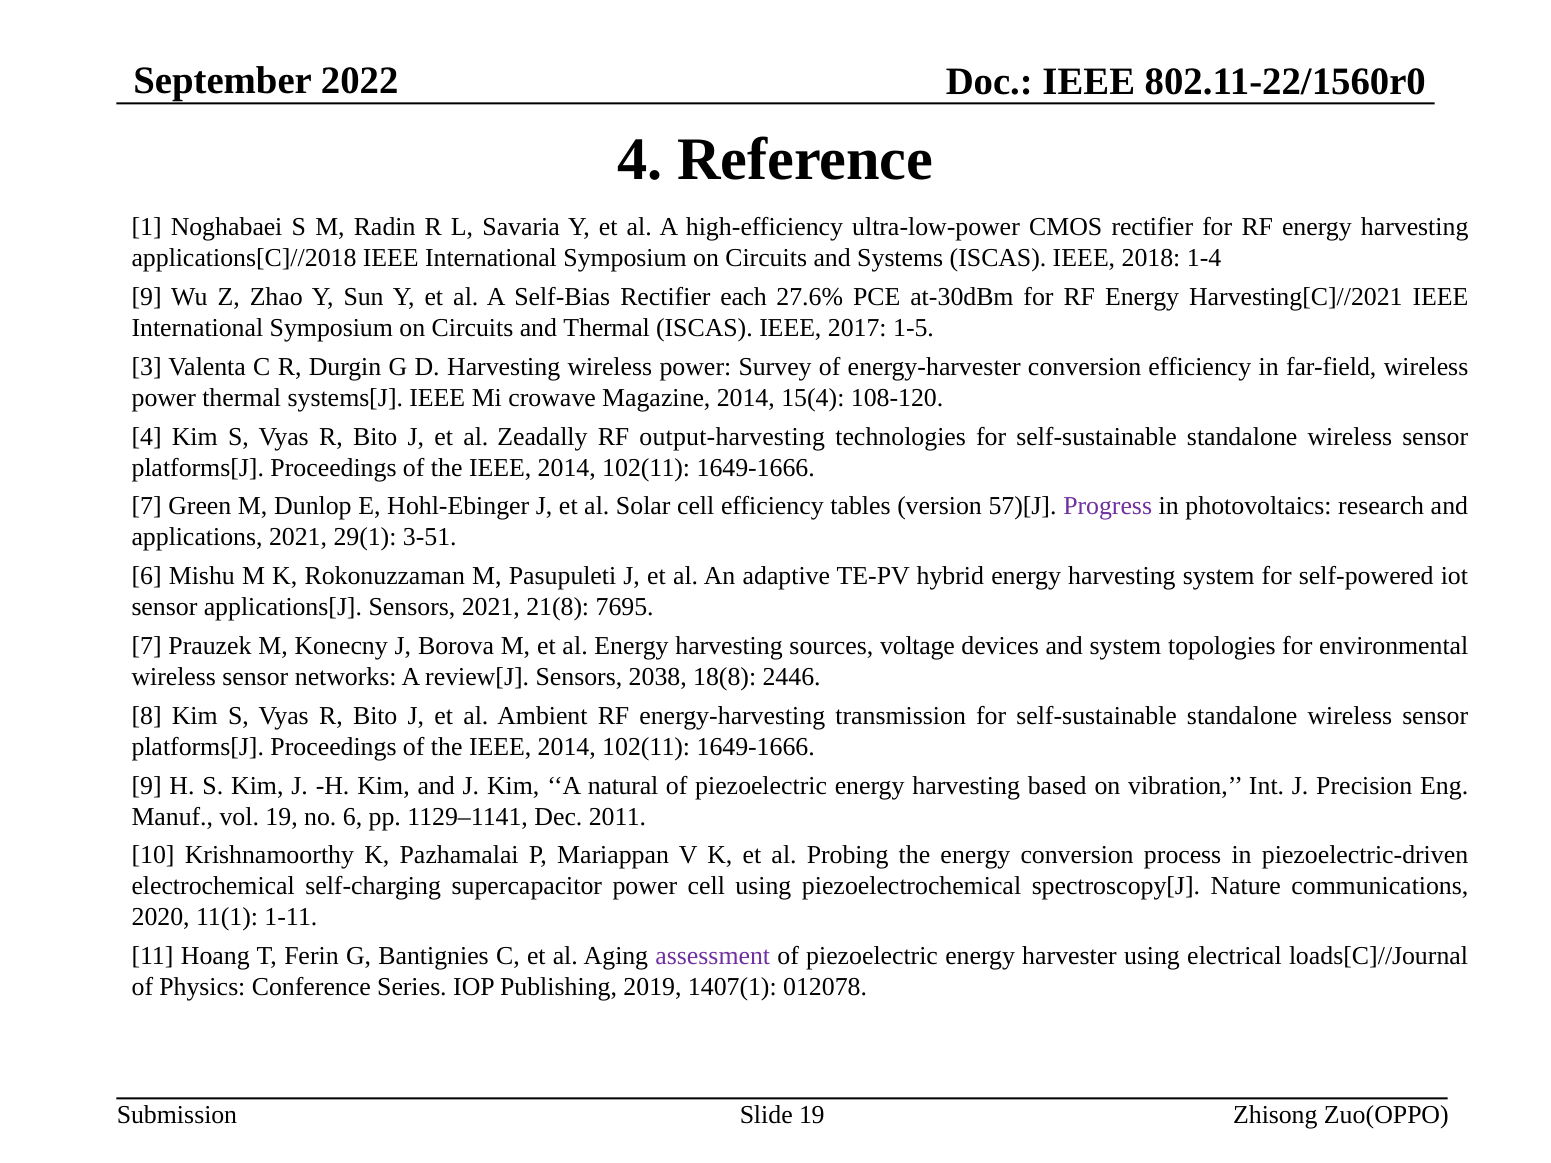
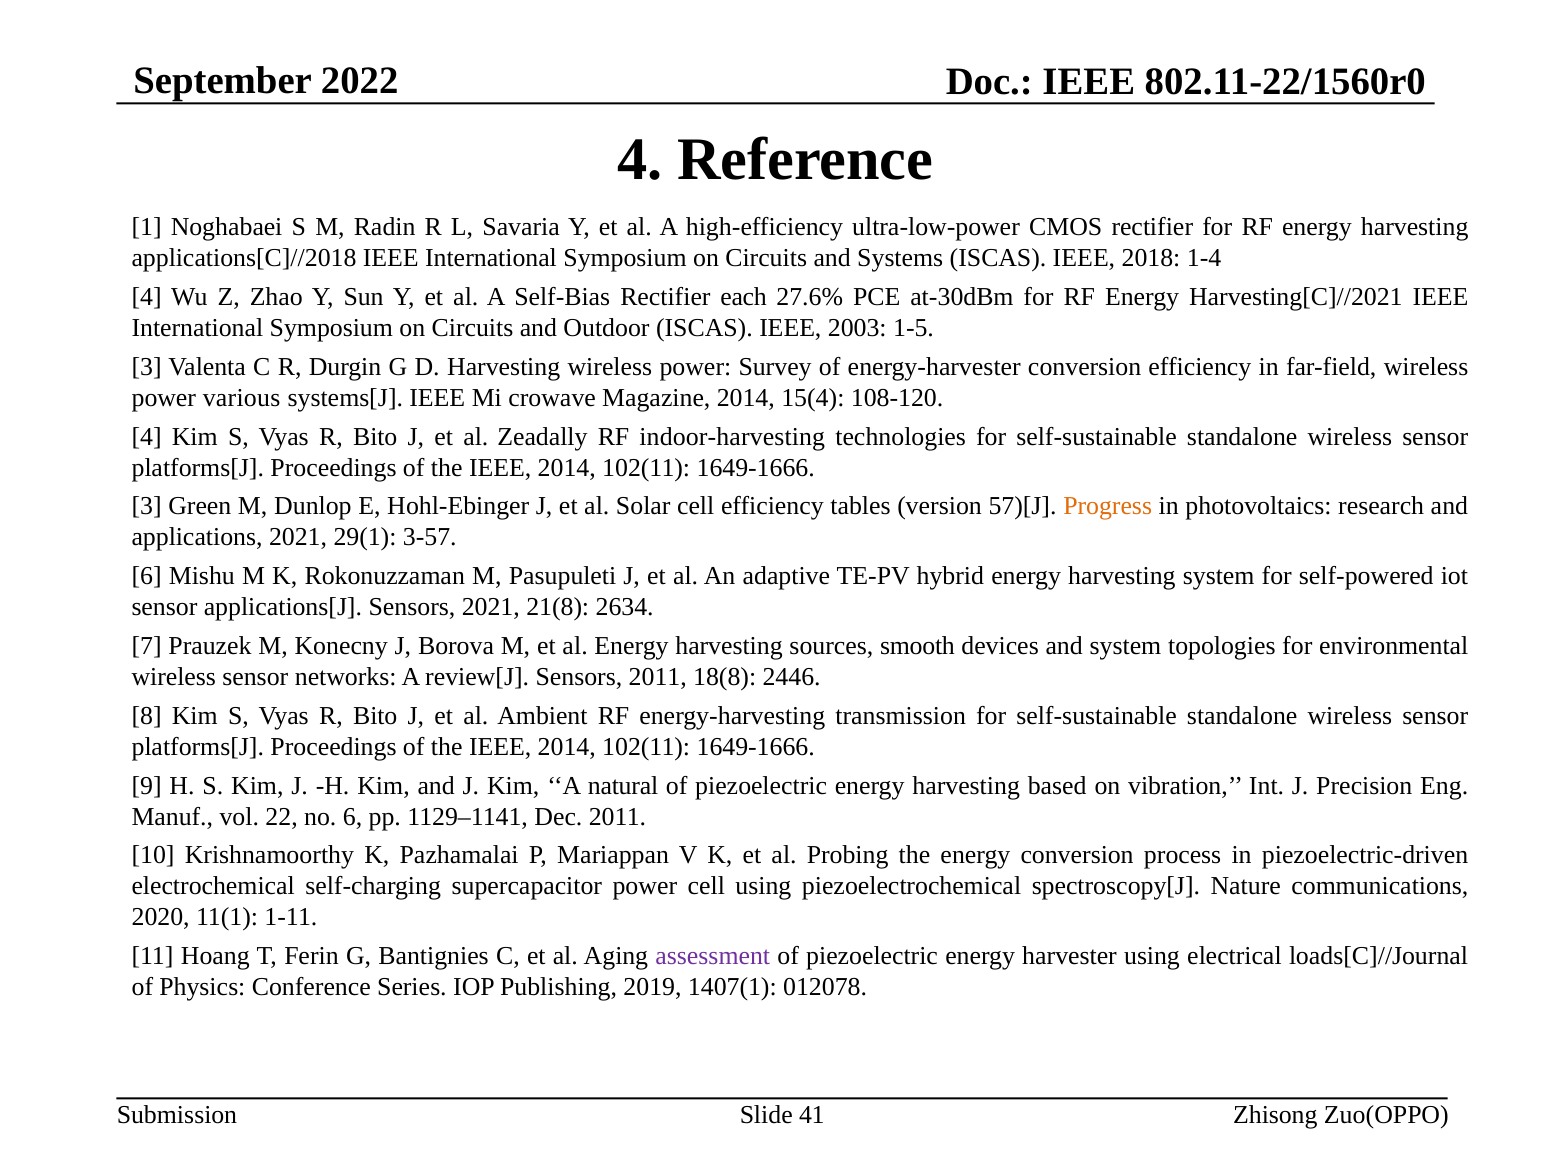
9 at (147, 297): 9 -> 4
and Thermal: Thermal -> Outdoor
2017: 2017 -> 2003
power thermal: thermal -> various
output-harvesting: output-harvesting -> indoor-harvesting
7 at (147, 507): 7 -> 3
Progress colour: purple -> orange
3-51: 3-51 -> 3-57
7695: 7695 -> 2634
voltage: voltage -> smooth
Sensors 2038: 2038 -> 2011
vol 19: 19 -> 22
Slide 19: 19 -> 41
